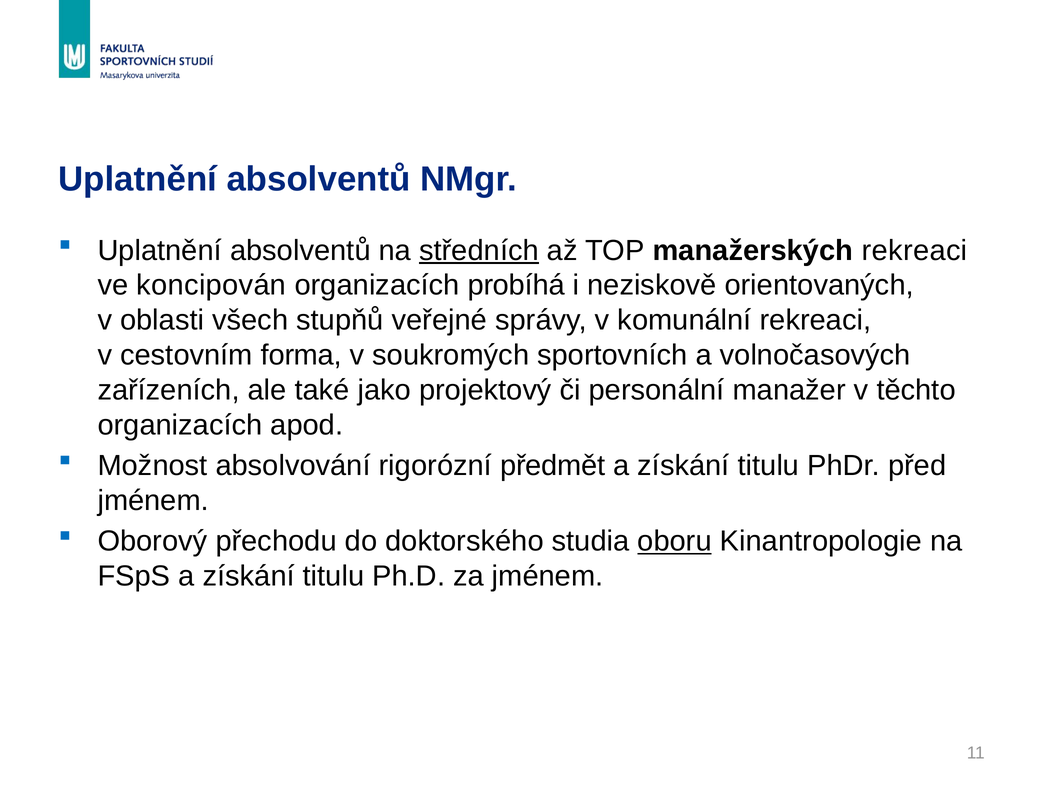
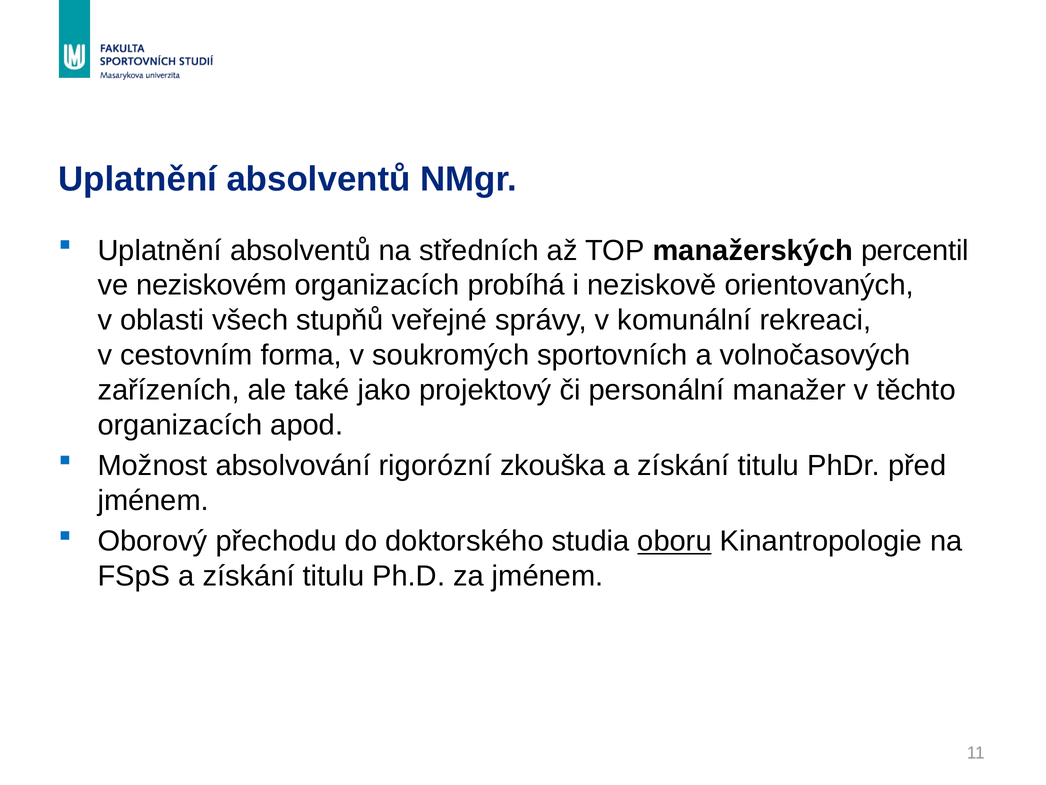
středních underline: present -> none
manažerských rekreaci: rekreaci -> percentil
koncipován: koncipován -> neziskovém
předmět: předmět -> zkouška
